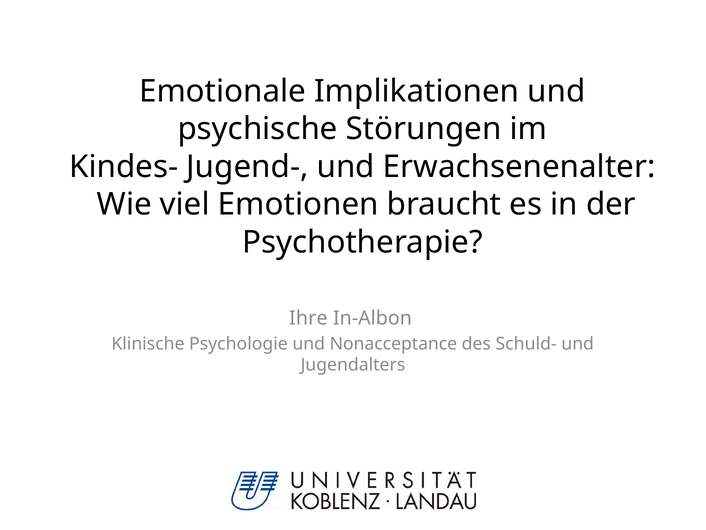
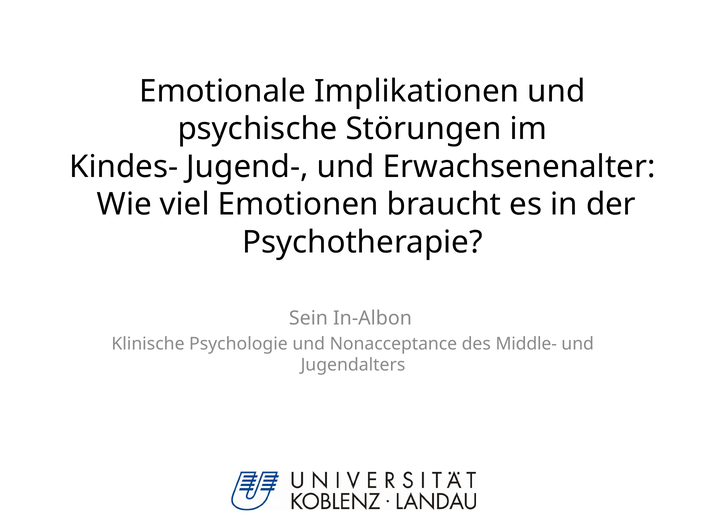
Ihre: Ihre -> Sein
Schuld-: Schuld- -> Middle-
